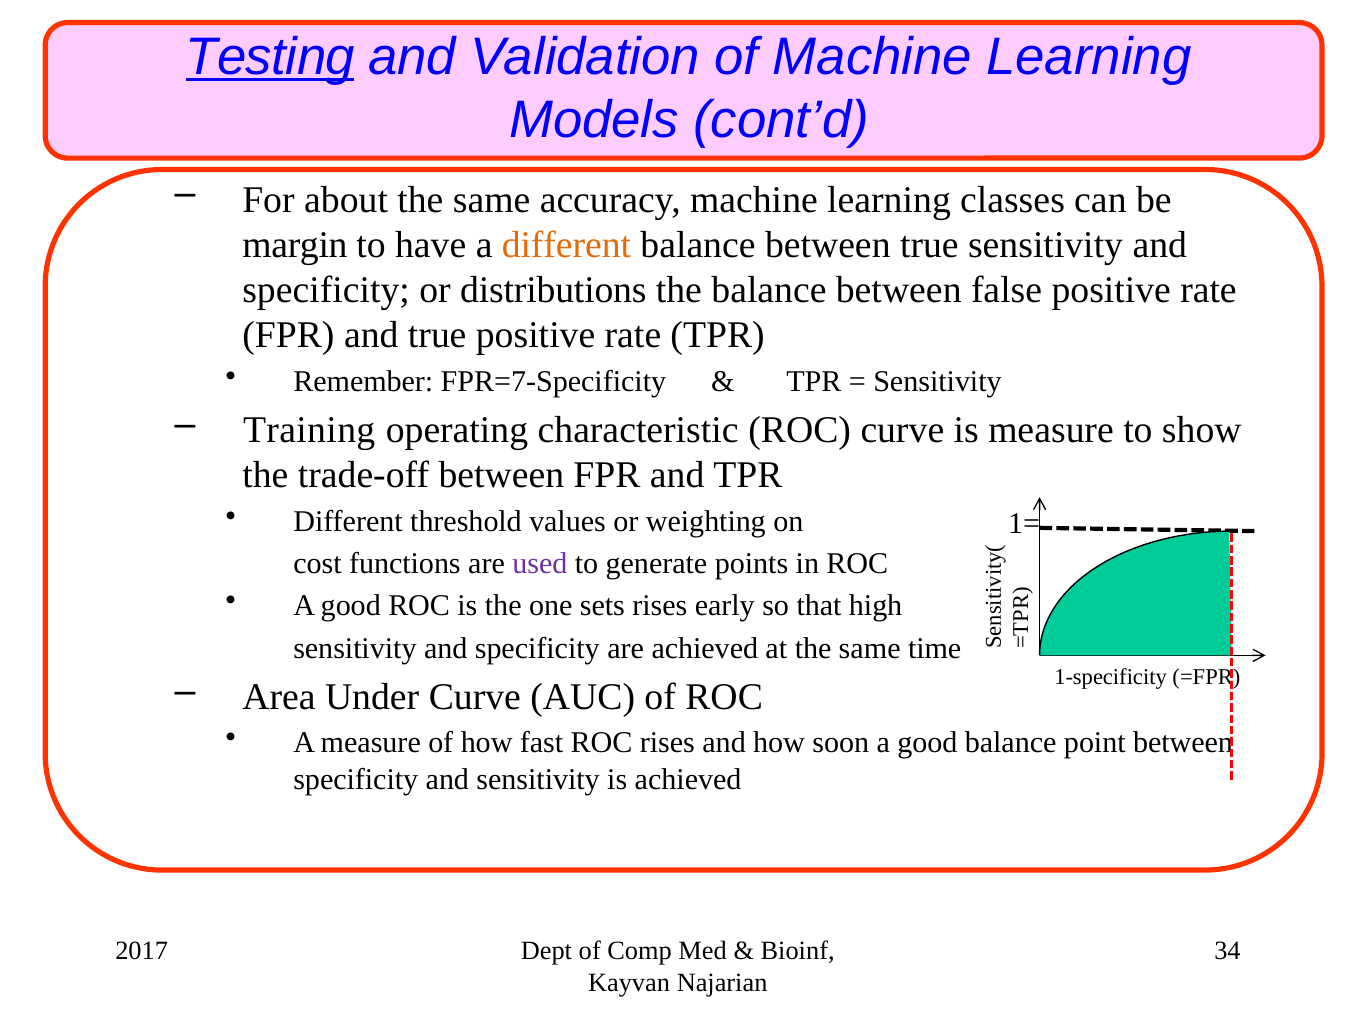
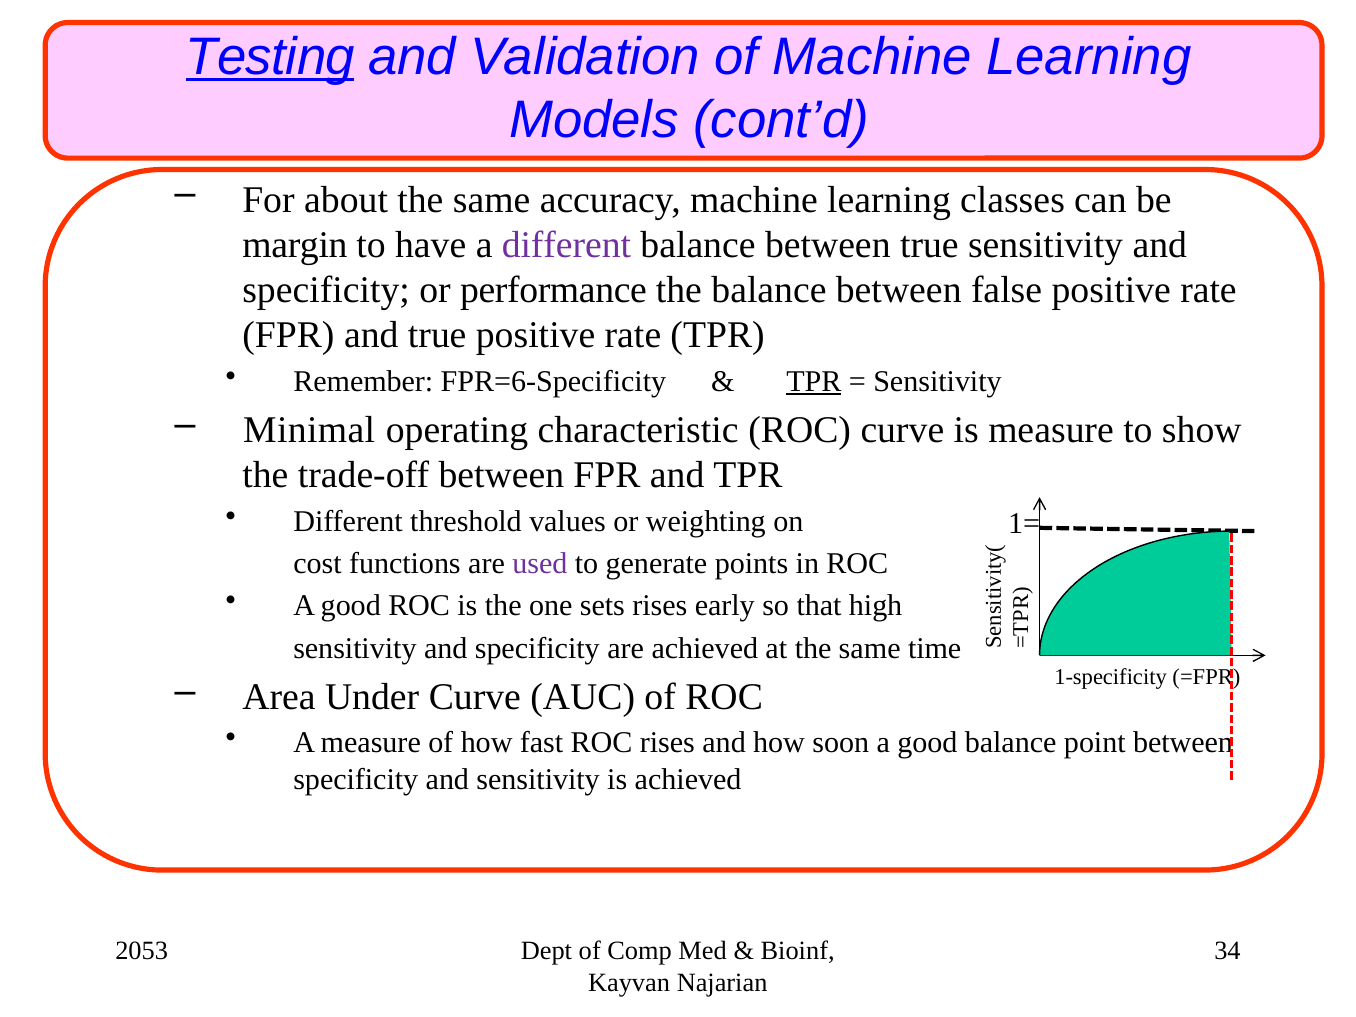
different at (566, 245) colour: orange -> purple
distributions: distributions -> performance
FPR=7-Specificity: FPR=7-Specificity -> FPR=6-Specificity
TPR at (814, 381) underline: none -> present
Training: Training -> Minimal
2017: 2017 -> 2053
